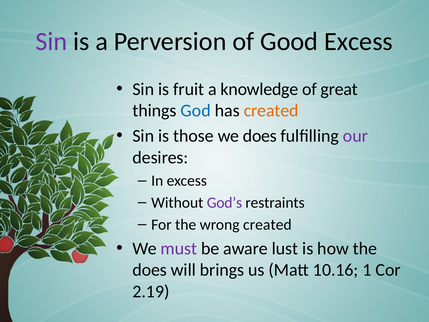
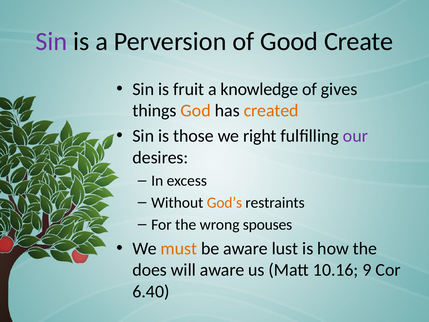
Good Excess: Excess -> Create
great: great -> gives
God colour: blue -> orange
we does: does -> right
God’s colour: purple -> orange
wrong created: created -> spouses
must colour: purple -> orange
will brings: brings -> aware
1: 1 -> 9
2.19: 2.19 -> 6.40
